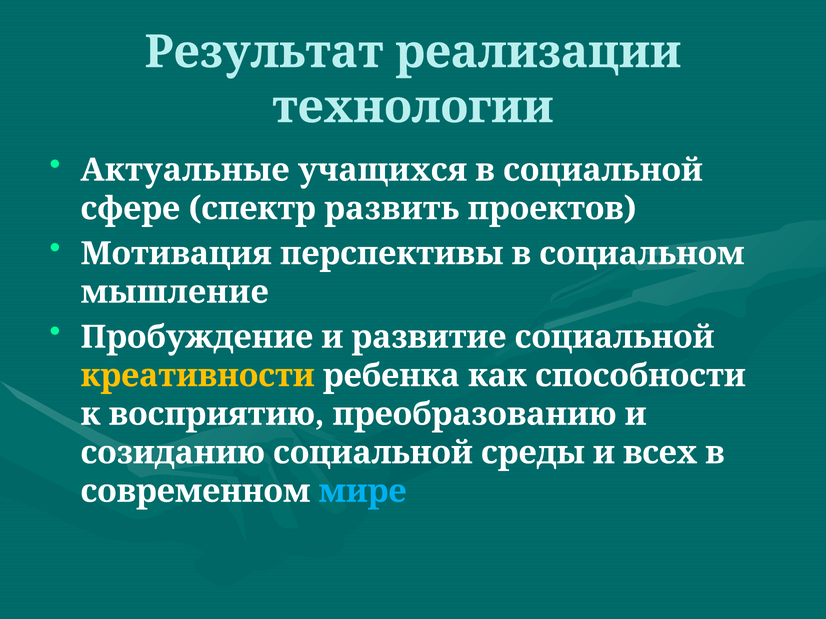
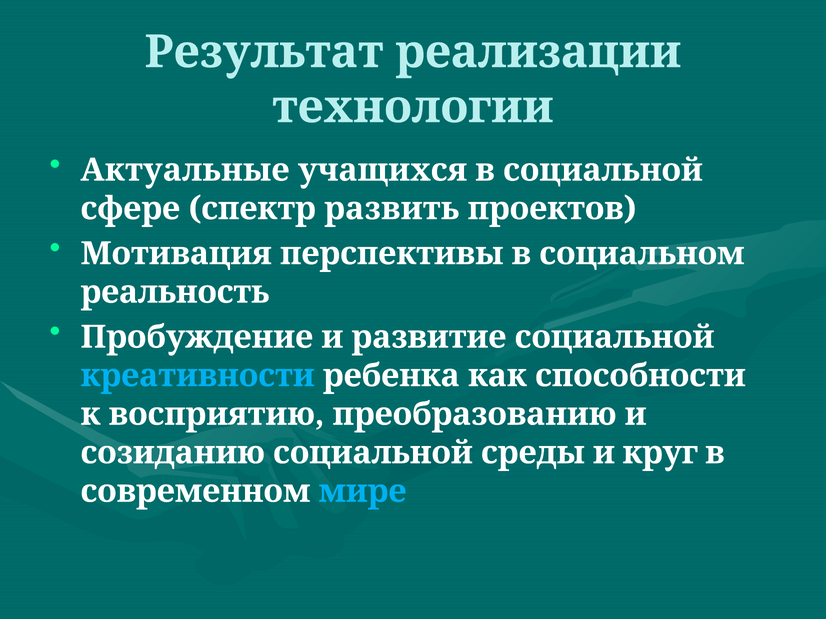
мышление: мышление -> реальность
креативности colour: yellow -> light blue
всех: всех -> круг
